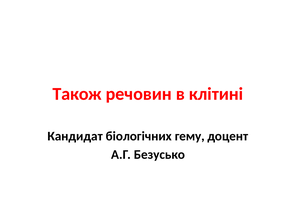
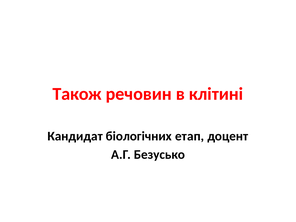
гему: гему -> етап
